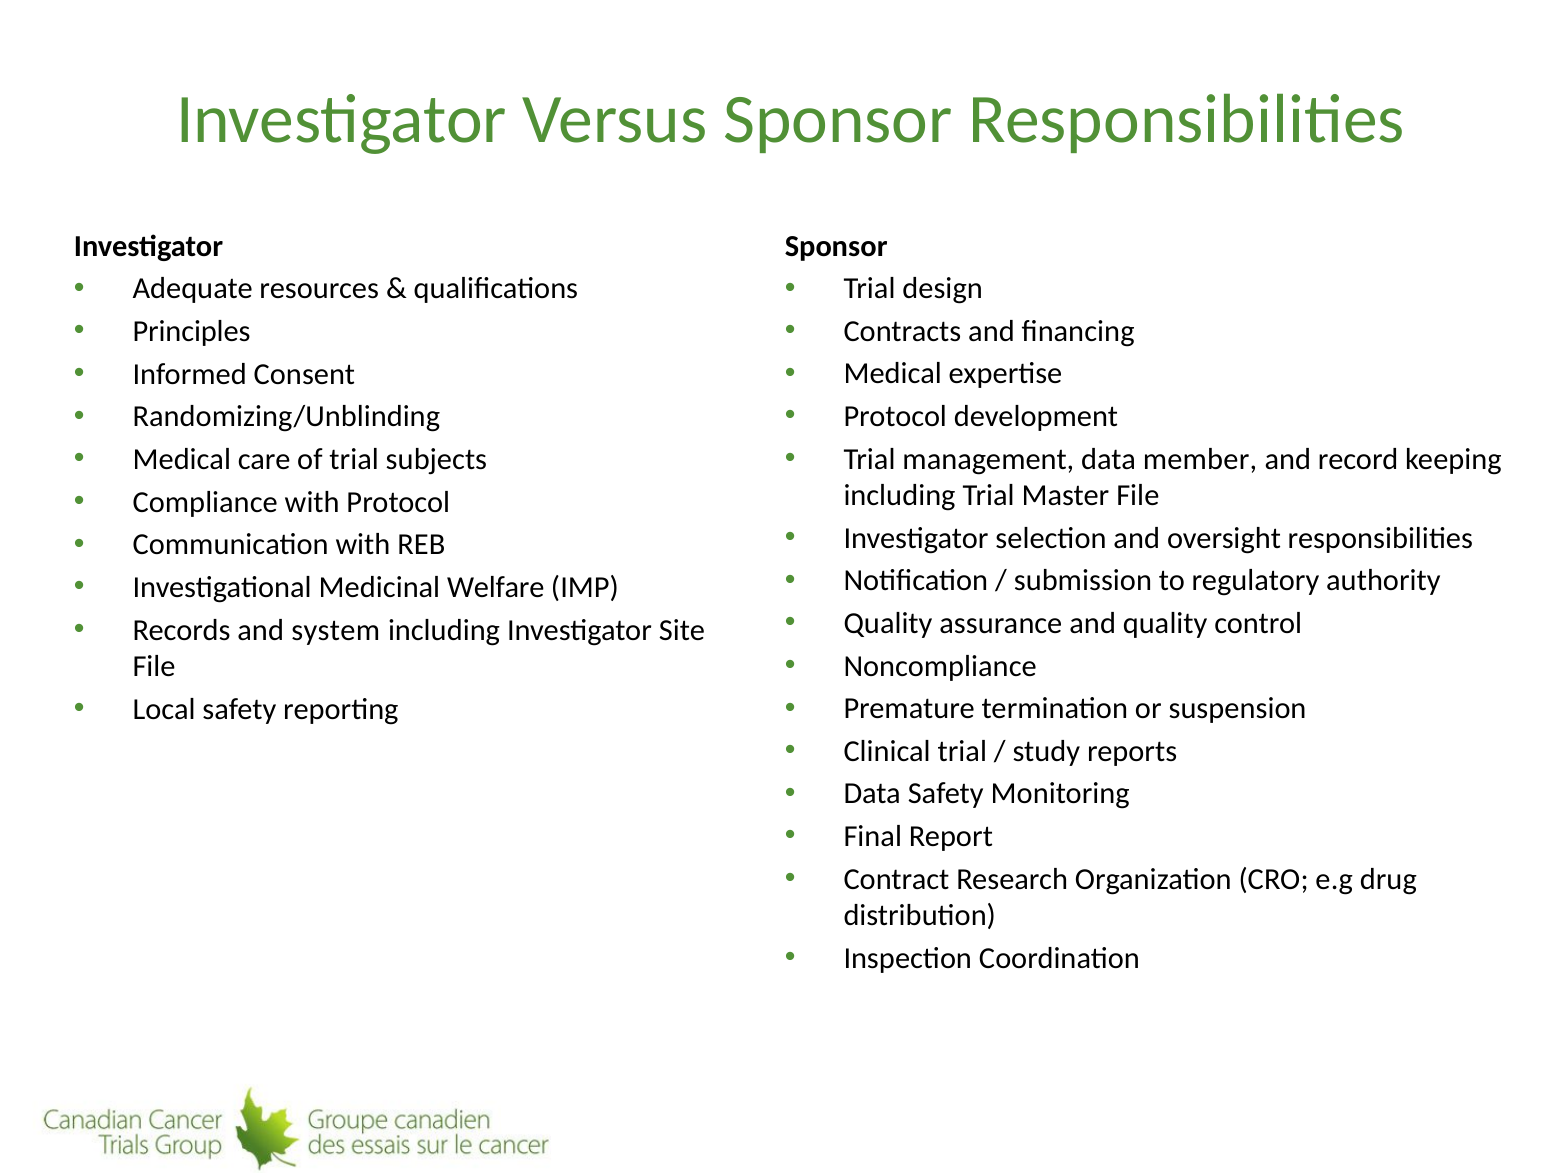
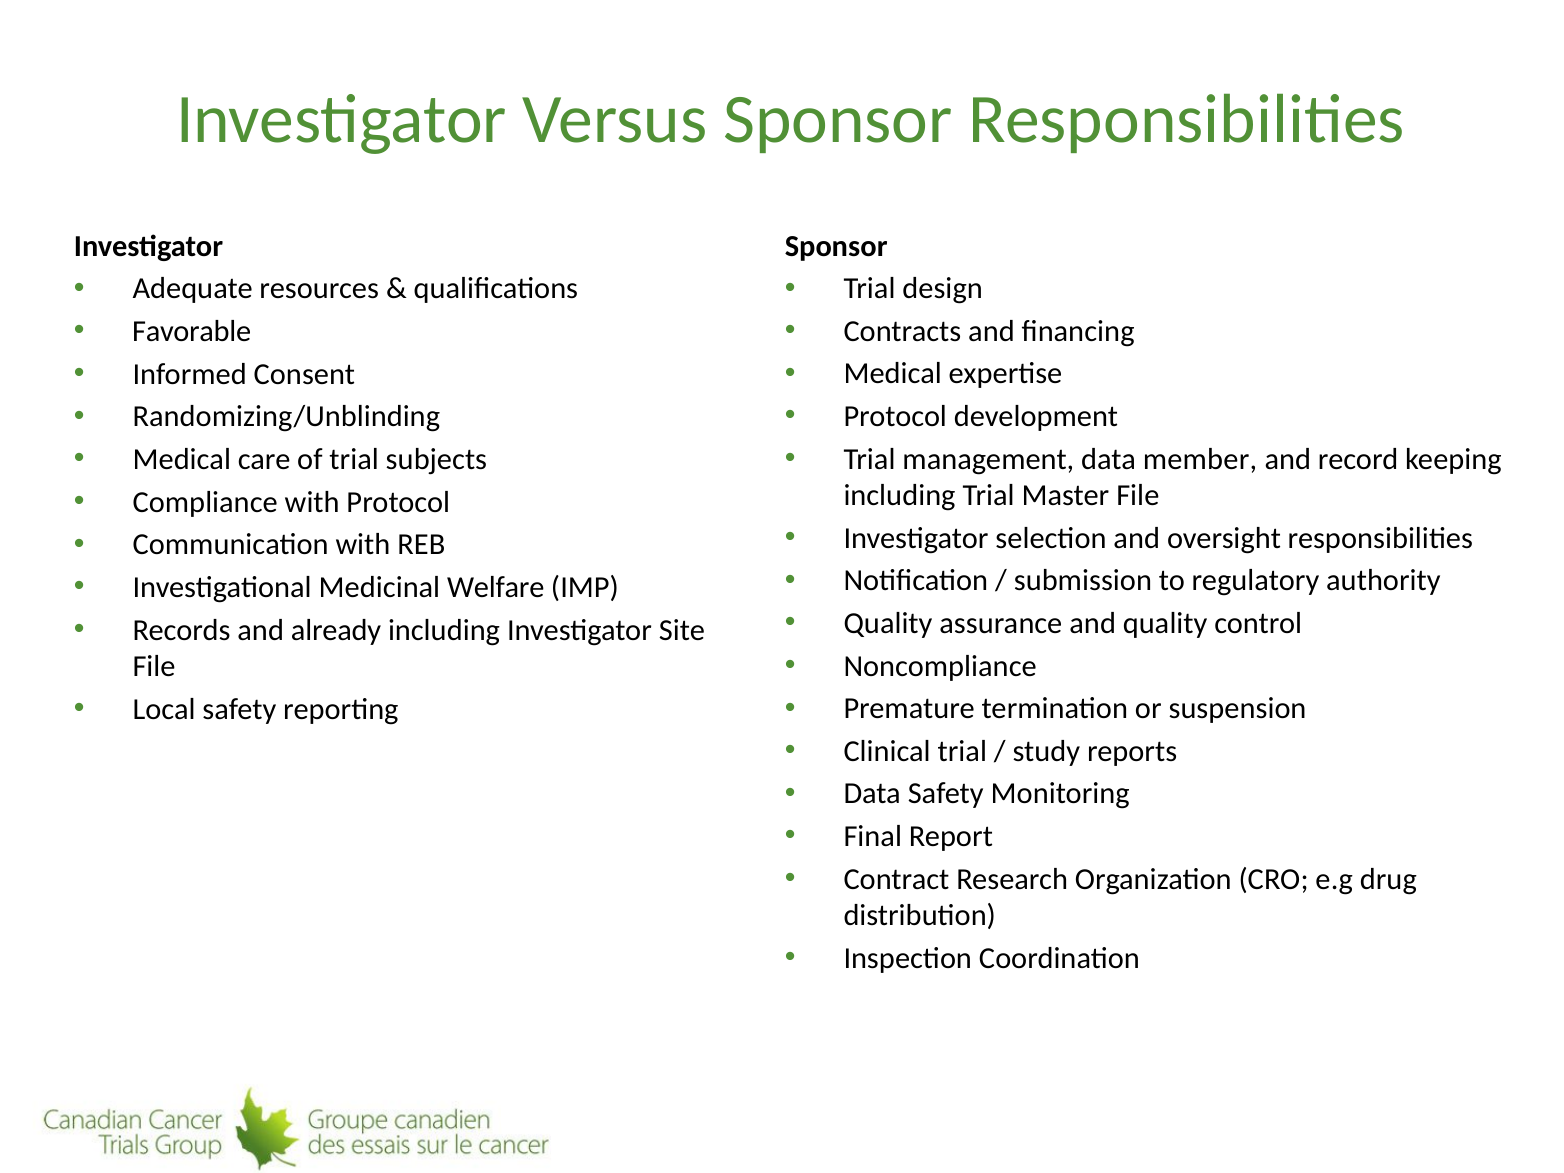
Principles: Principles -> Favorable
system: system -> already
